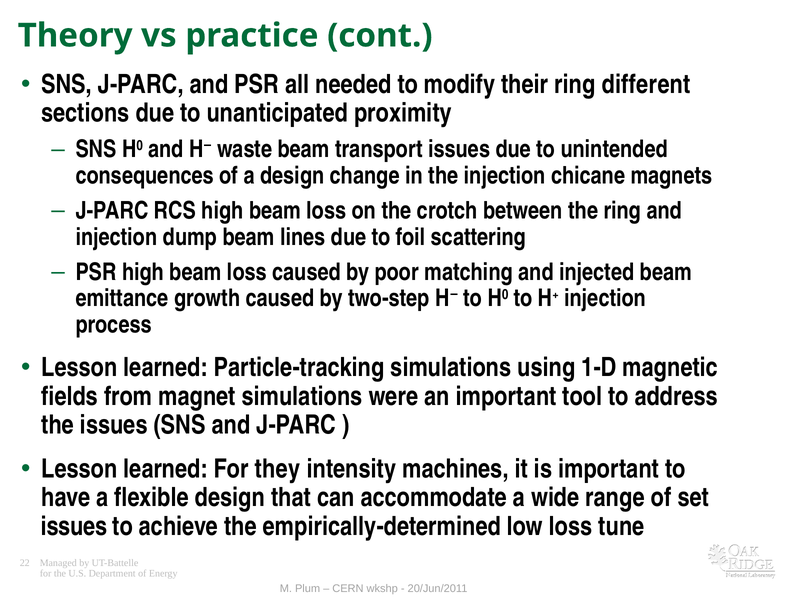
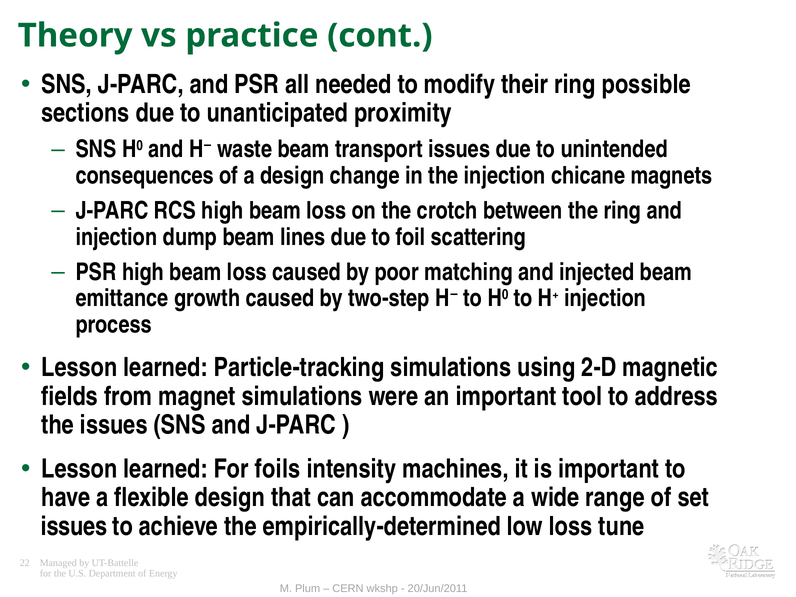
different: different -> possible
1-D: 1-D -> 2-D
they: they -> foils
